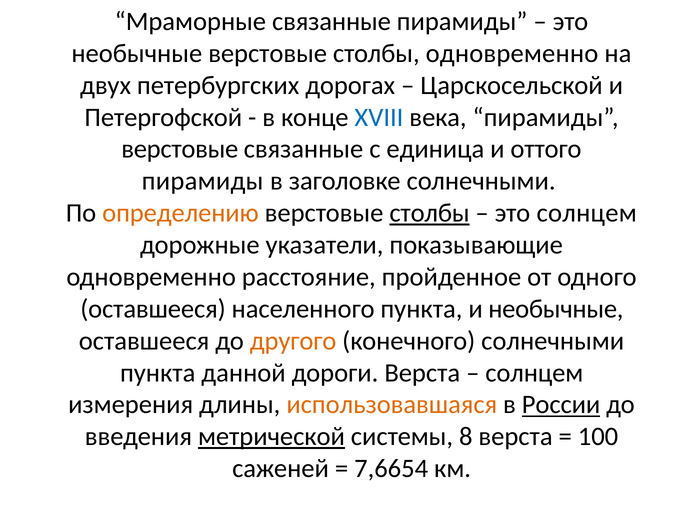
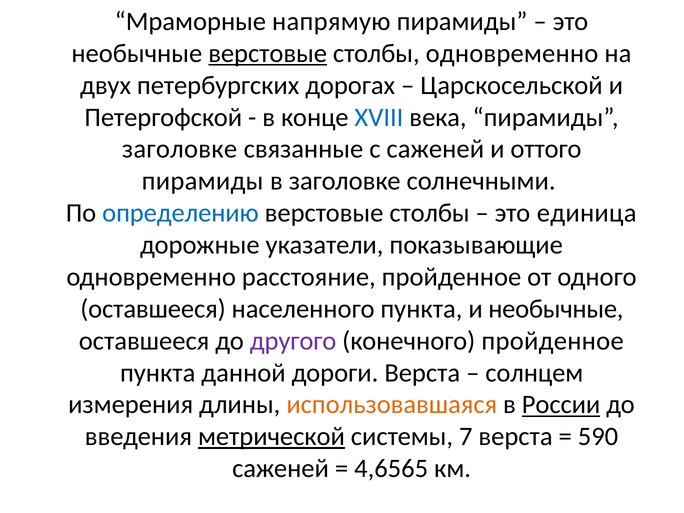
Мраморные связанные: связанные -> напрямую
верстовые at (268, 53) underline: none -> present
верстовые at (180, 149): верстовые -> заголовке
с единица: единица -> саженей
определению colour: orange -> blue
столбы at (430, 213) underline: present -> none
это солнцем: солнцем -> единица
другого colour: orange -> purple
конечного солнечными: солнечными -> пройденное
8: 8 -> 7
100: 100 -> 590
7,6654: 7,6654 -> 4,6565
